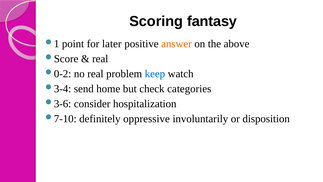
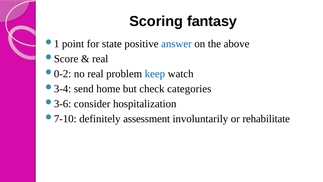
later: later -> state
answer colour: orange -> blue
oppressive: oppressive -> assessment
disposition: disposition -> rehabilitate
